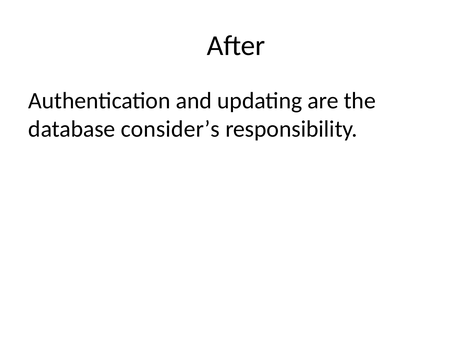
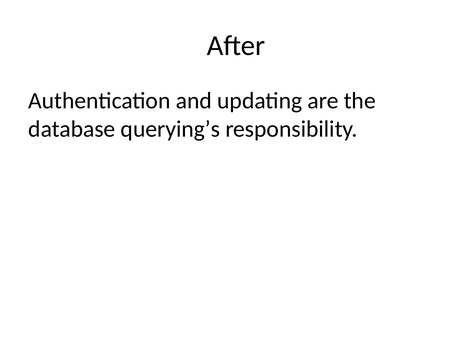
consider’s: consider’s -> querying’s
